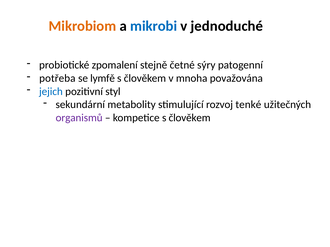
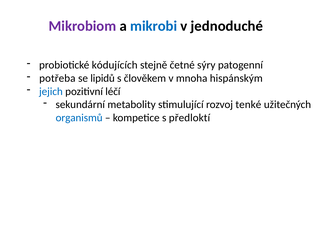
Mikrobiom colour: orange -> purple
zpomalení: zpomalení -> kódujících
lymfě: lymfě -> lipidů
považována: považována -> hispánským
styl: styl -> léčí
organismů colour: purple -> blue
kompetice s člověkem: člověkem -> předloktí
